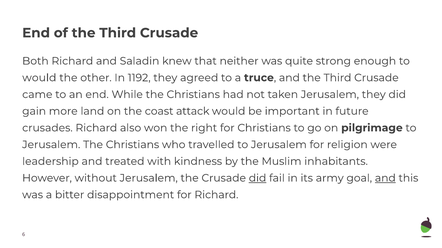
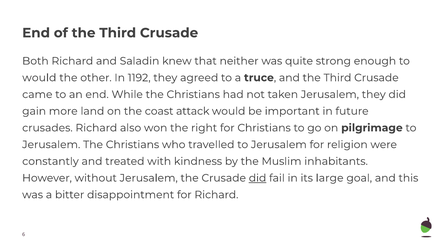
leadership: leadership -> constantly
army: army -> large
and at (385, 178) underline: present -> none
